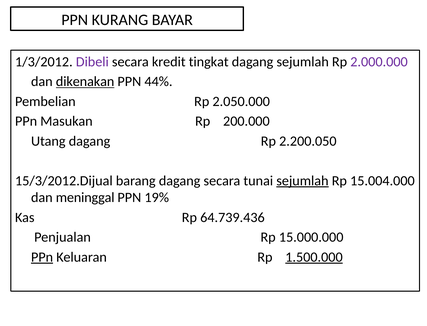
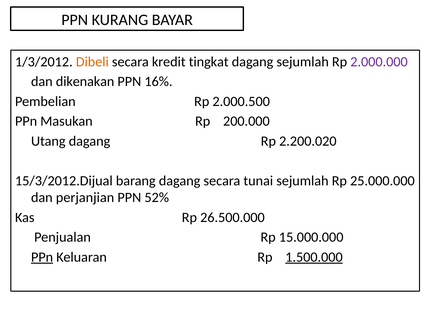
Dibeli colour: purple -> orange
dikenakan underline: present -> none
44%: 44% -> 16%
2.050.000: 2.050.000 -> 2.000.500
2.200.050: 2.200.050 -> 2.200.020
sejumlah at (302, 181) underline: present -> none
15.004.000: 15.004.000 -> 25.000.000
meninggal: meninggal -> perjanjian
19%: 19% -> 52%
64.739.436: 64.739.436 -> 26.500.000
